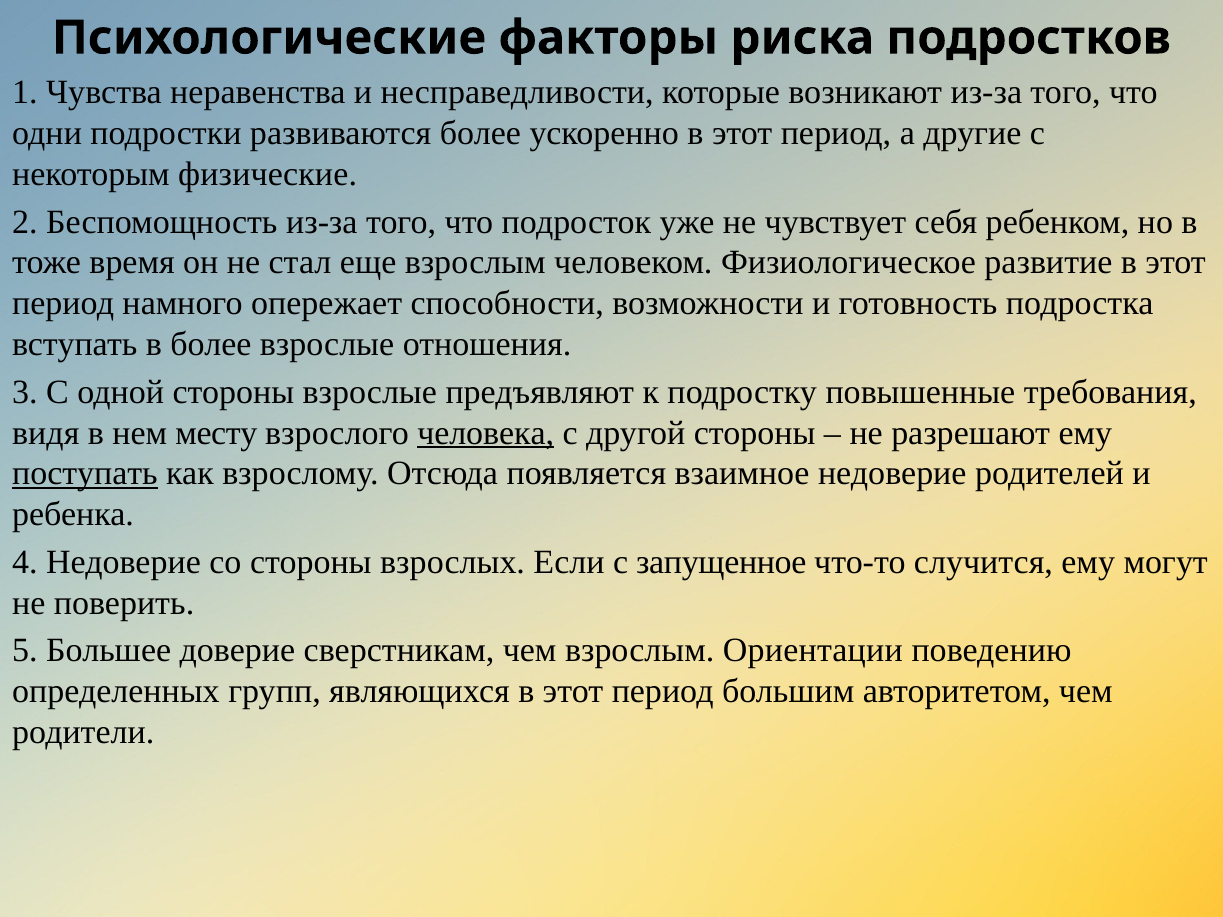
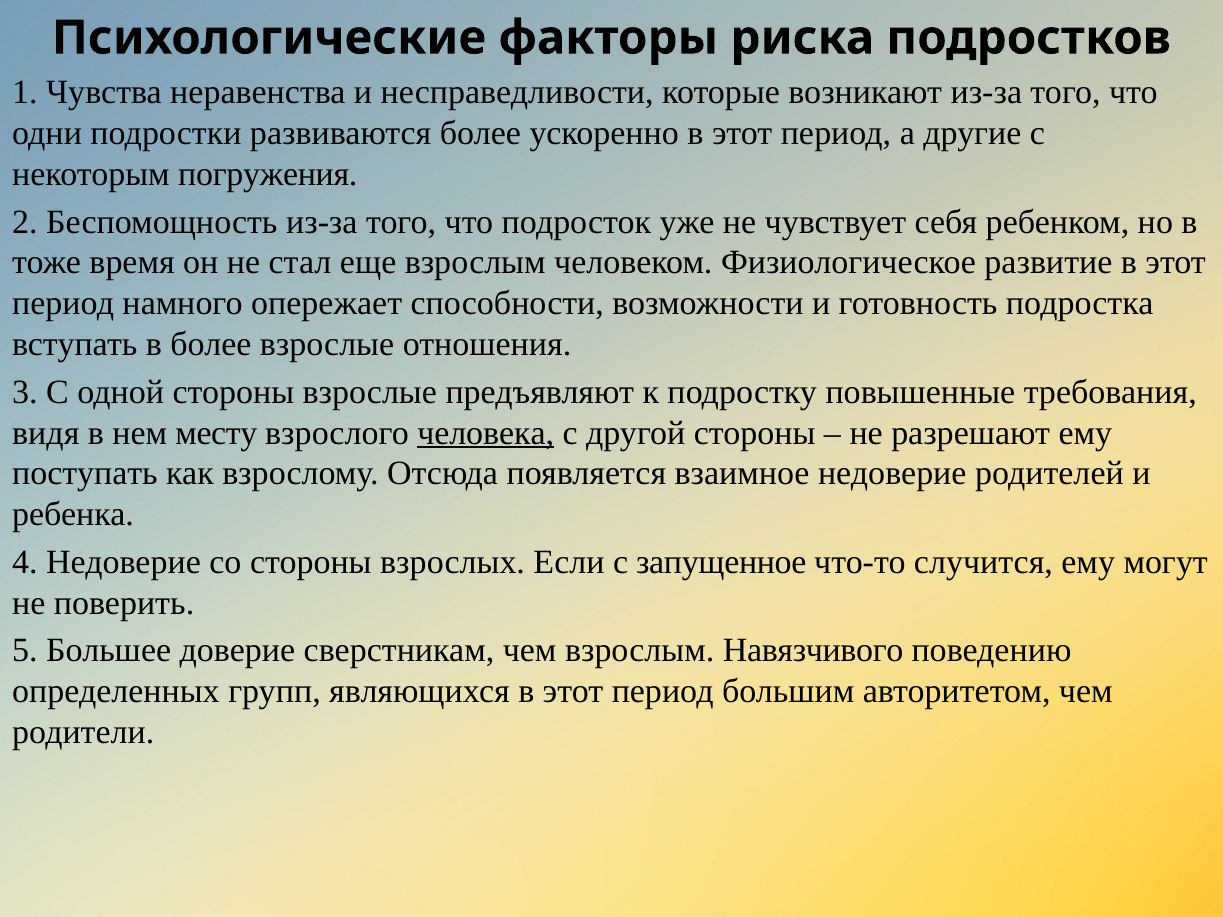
физические: физические -> погружения
поступать underline: present -> none
Ориентации: Ориентации -> Навязчивого
